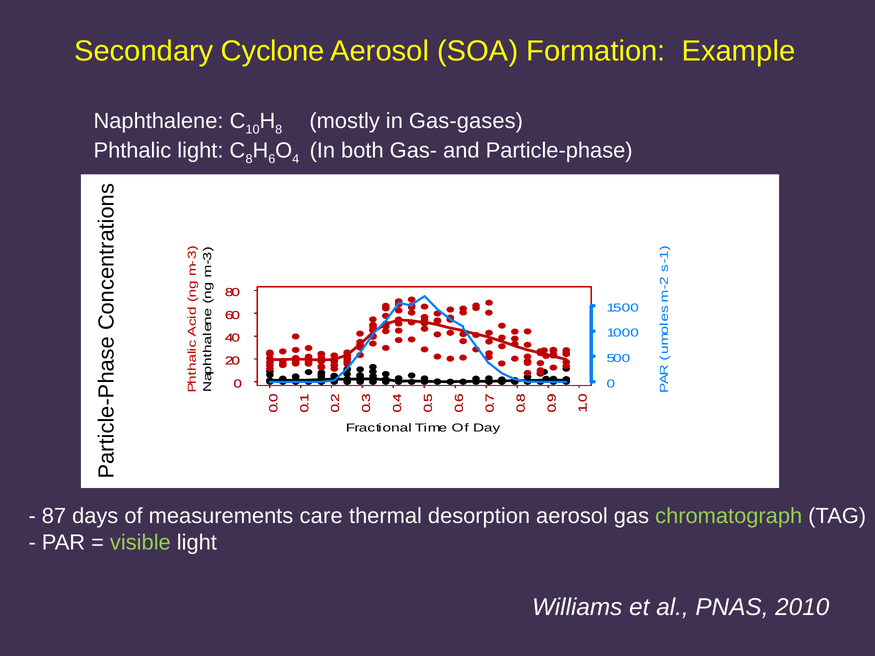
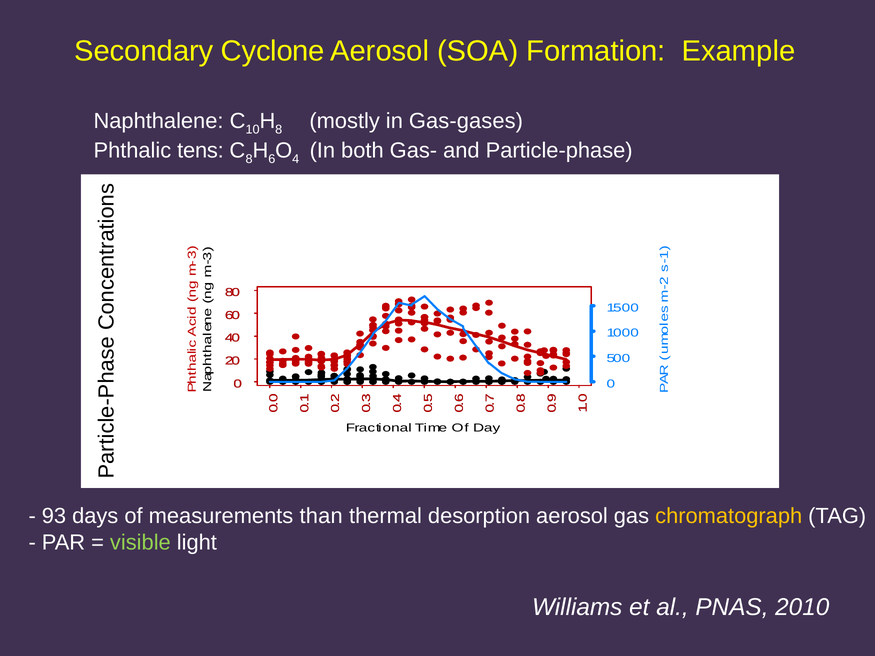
Phthalic light: light -> tens
87: 87 -> 93
care: care -> than
chromatograph colour: light green -> yellow
